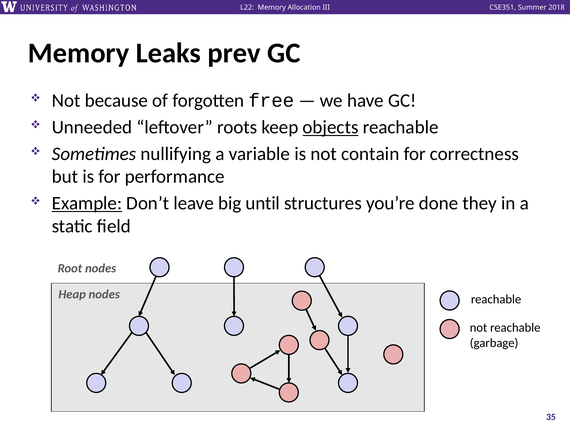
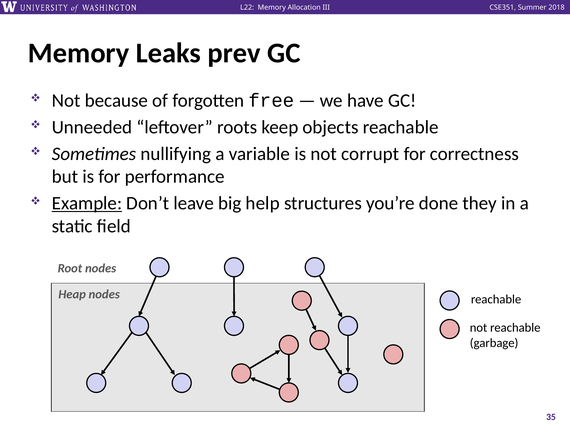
objects underline: present -> none
contain: contain -> corrupt
until: until -> help
